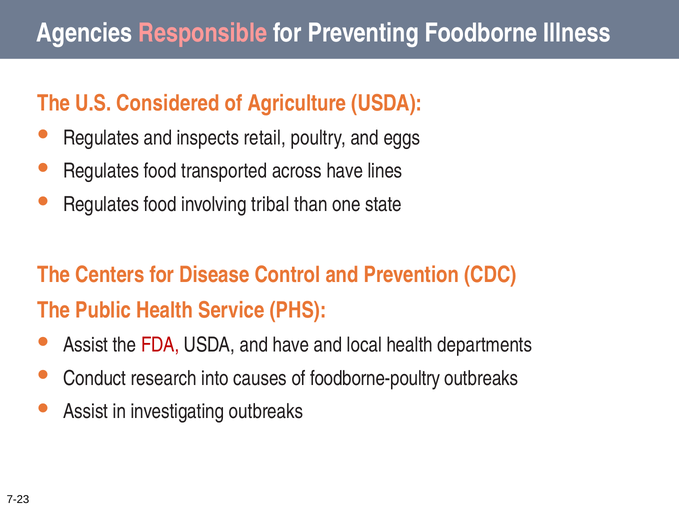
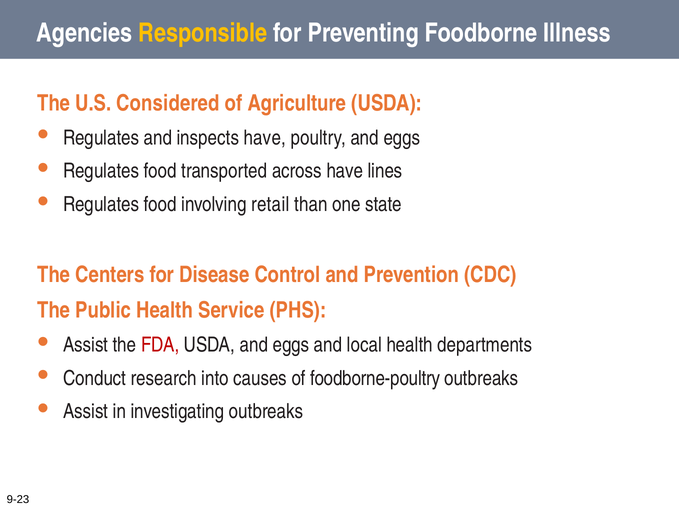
Responsible colour: pink -> yellow
inspects retail: retail -> have
tribal: tribal -> retail
USDA and have: have -> eggs
7-23: 7-23 -> 9-23
